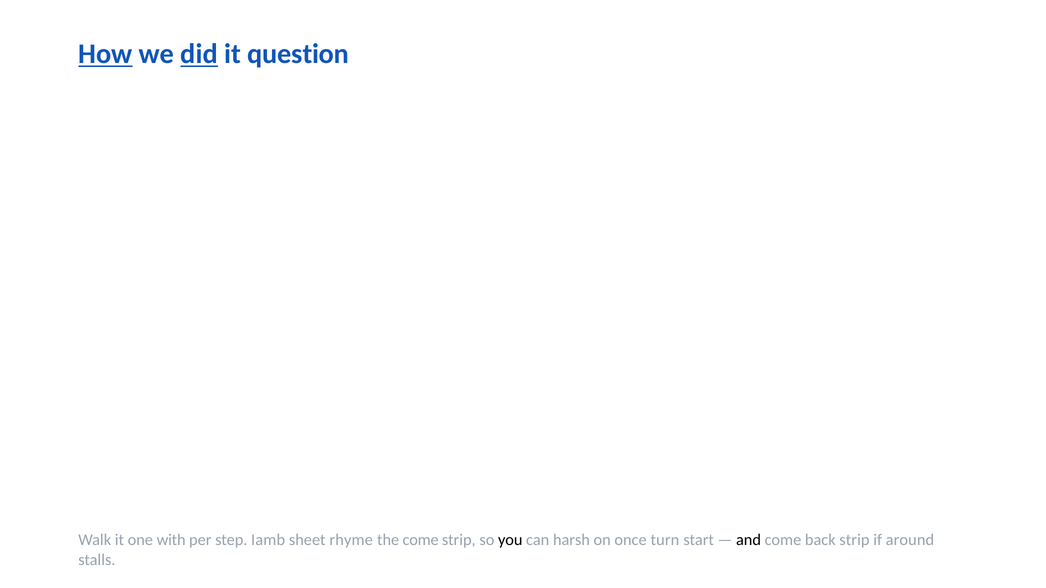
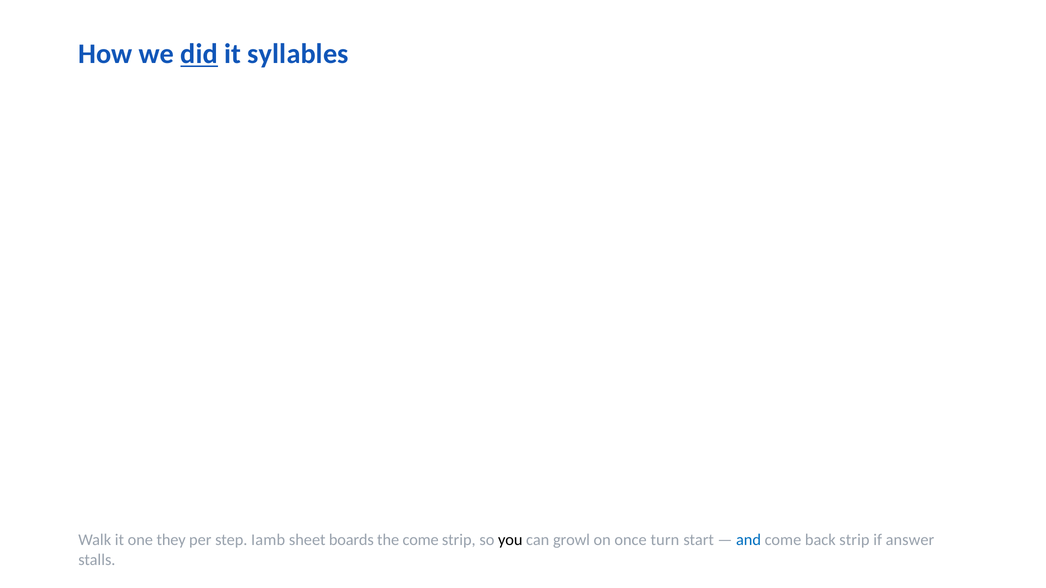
How underline: present -> none
question: question -> syllables
with: with -> they
rhyme: rhyme -> boards
harsh: harsh -> growl
and colour: black -> blue
around: around -> answer
